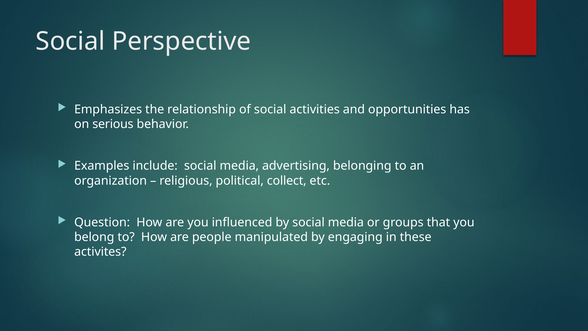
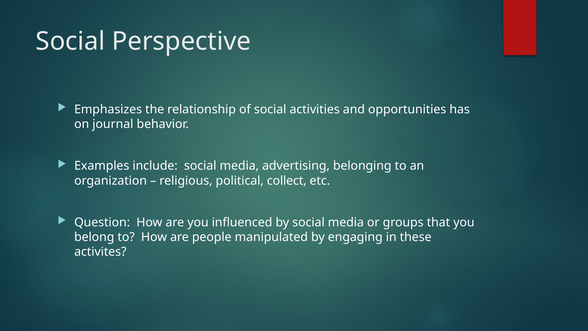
serious: serious -> journal
